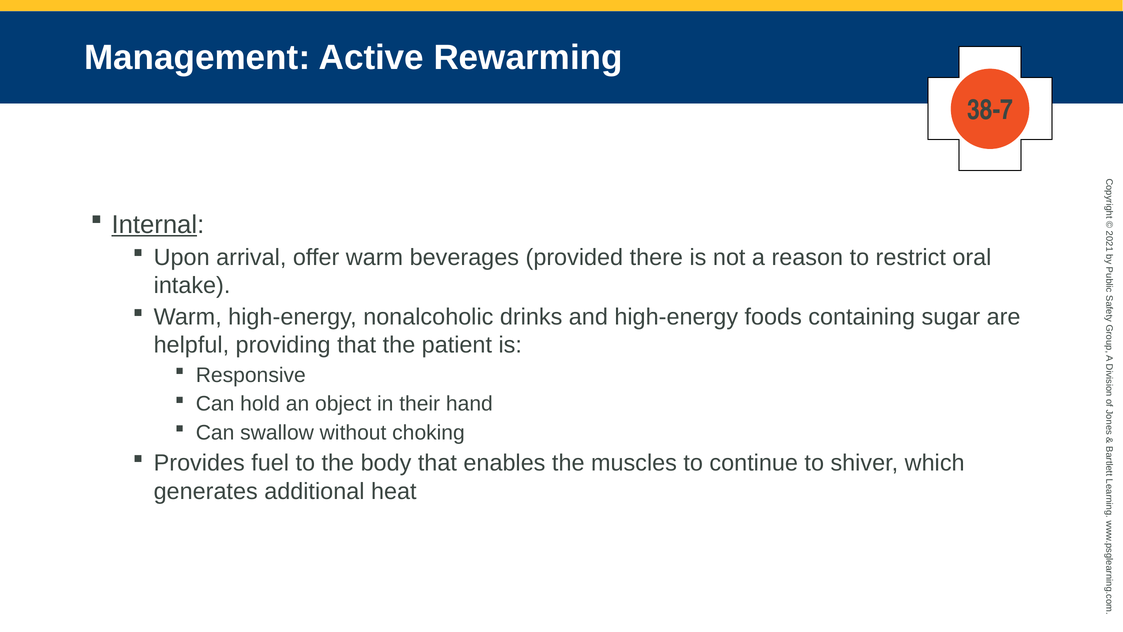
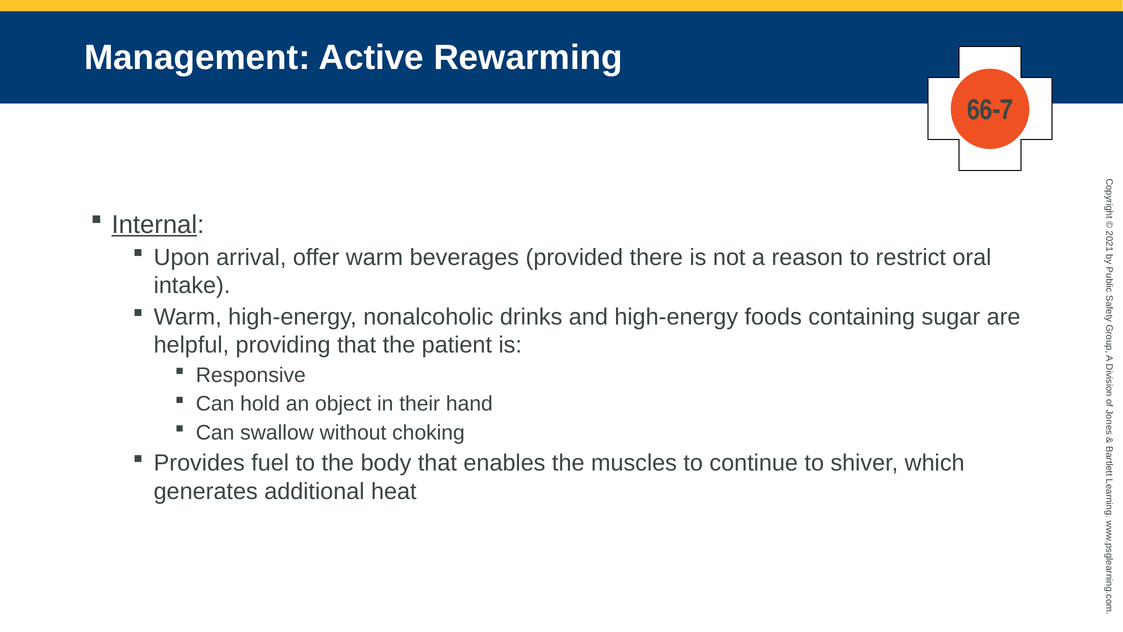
38-7: 38-7 -> 66-7
